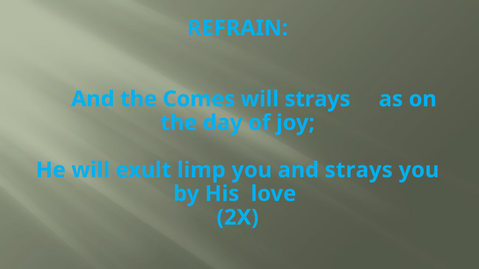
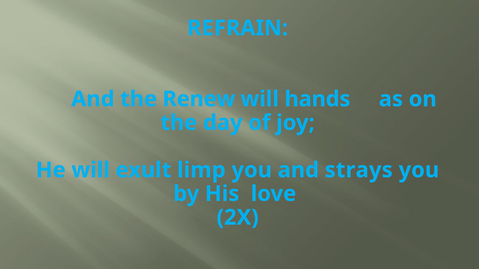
Comes: Comes -> Renew
will strays: strays -> hands
